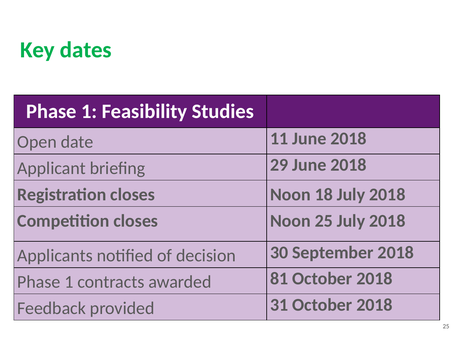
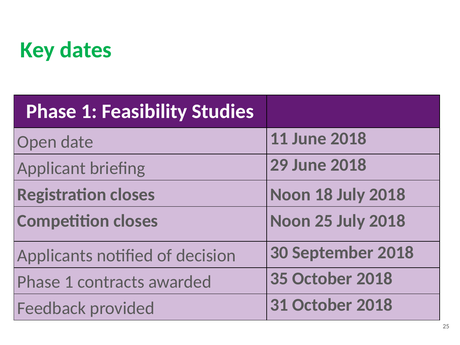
81: 81 -> 35
